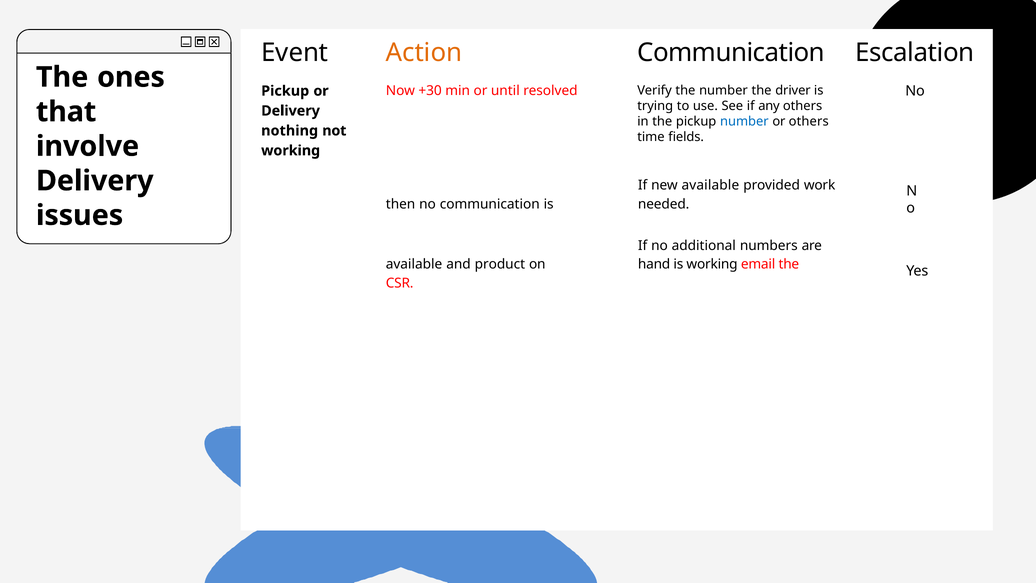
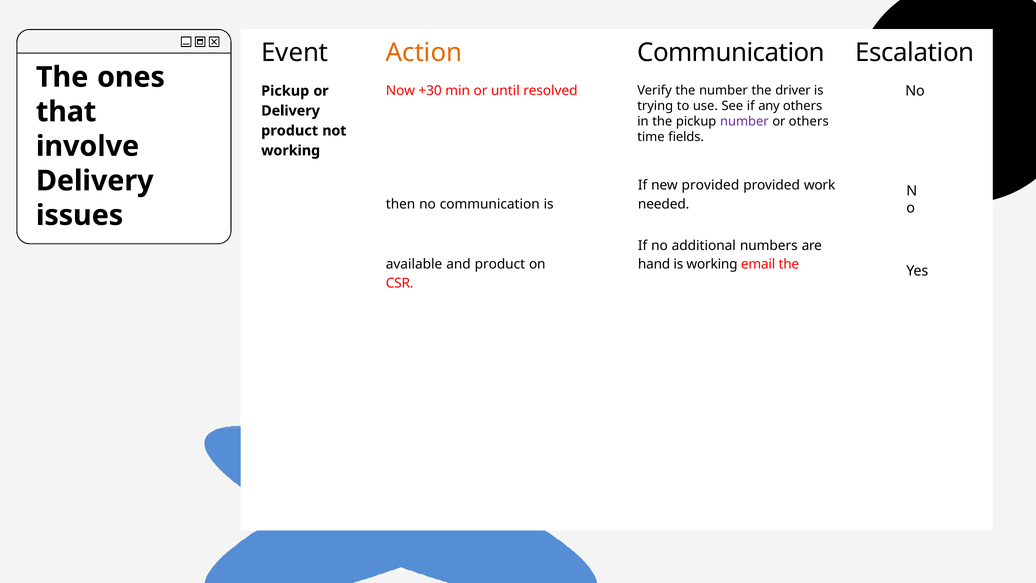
number at (744, 121) colour: blue -> purple
nothing at (290, 131): nothing -> product
new available: available -> provided
